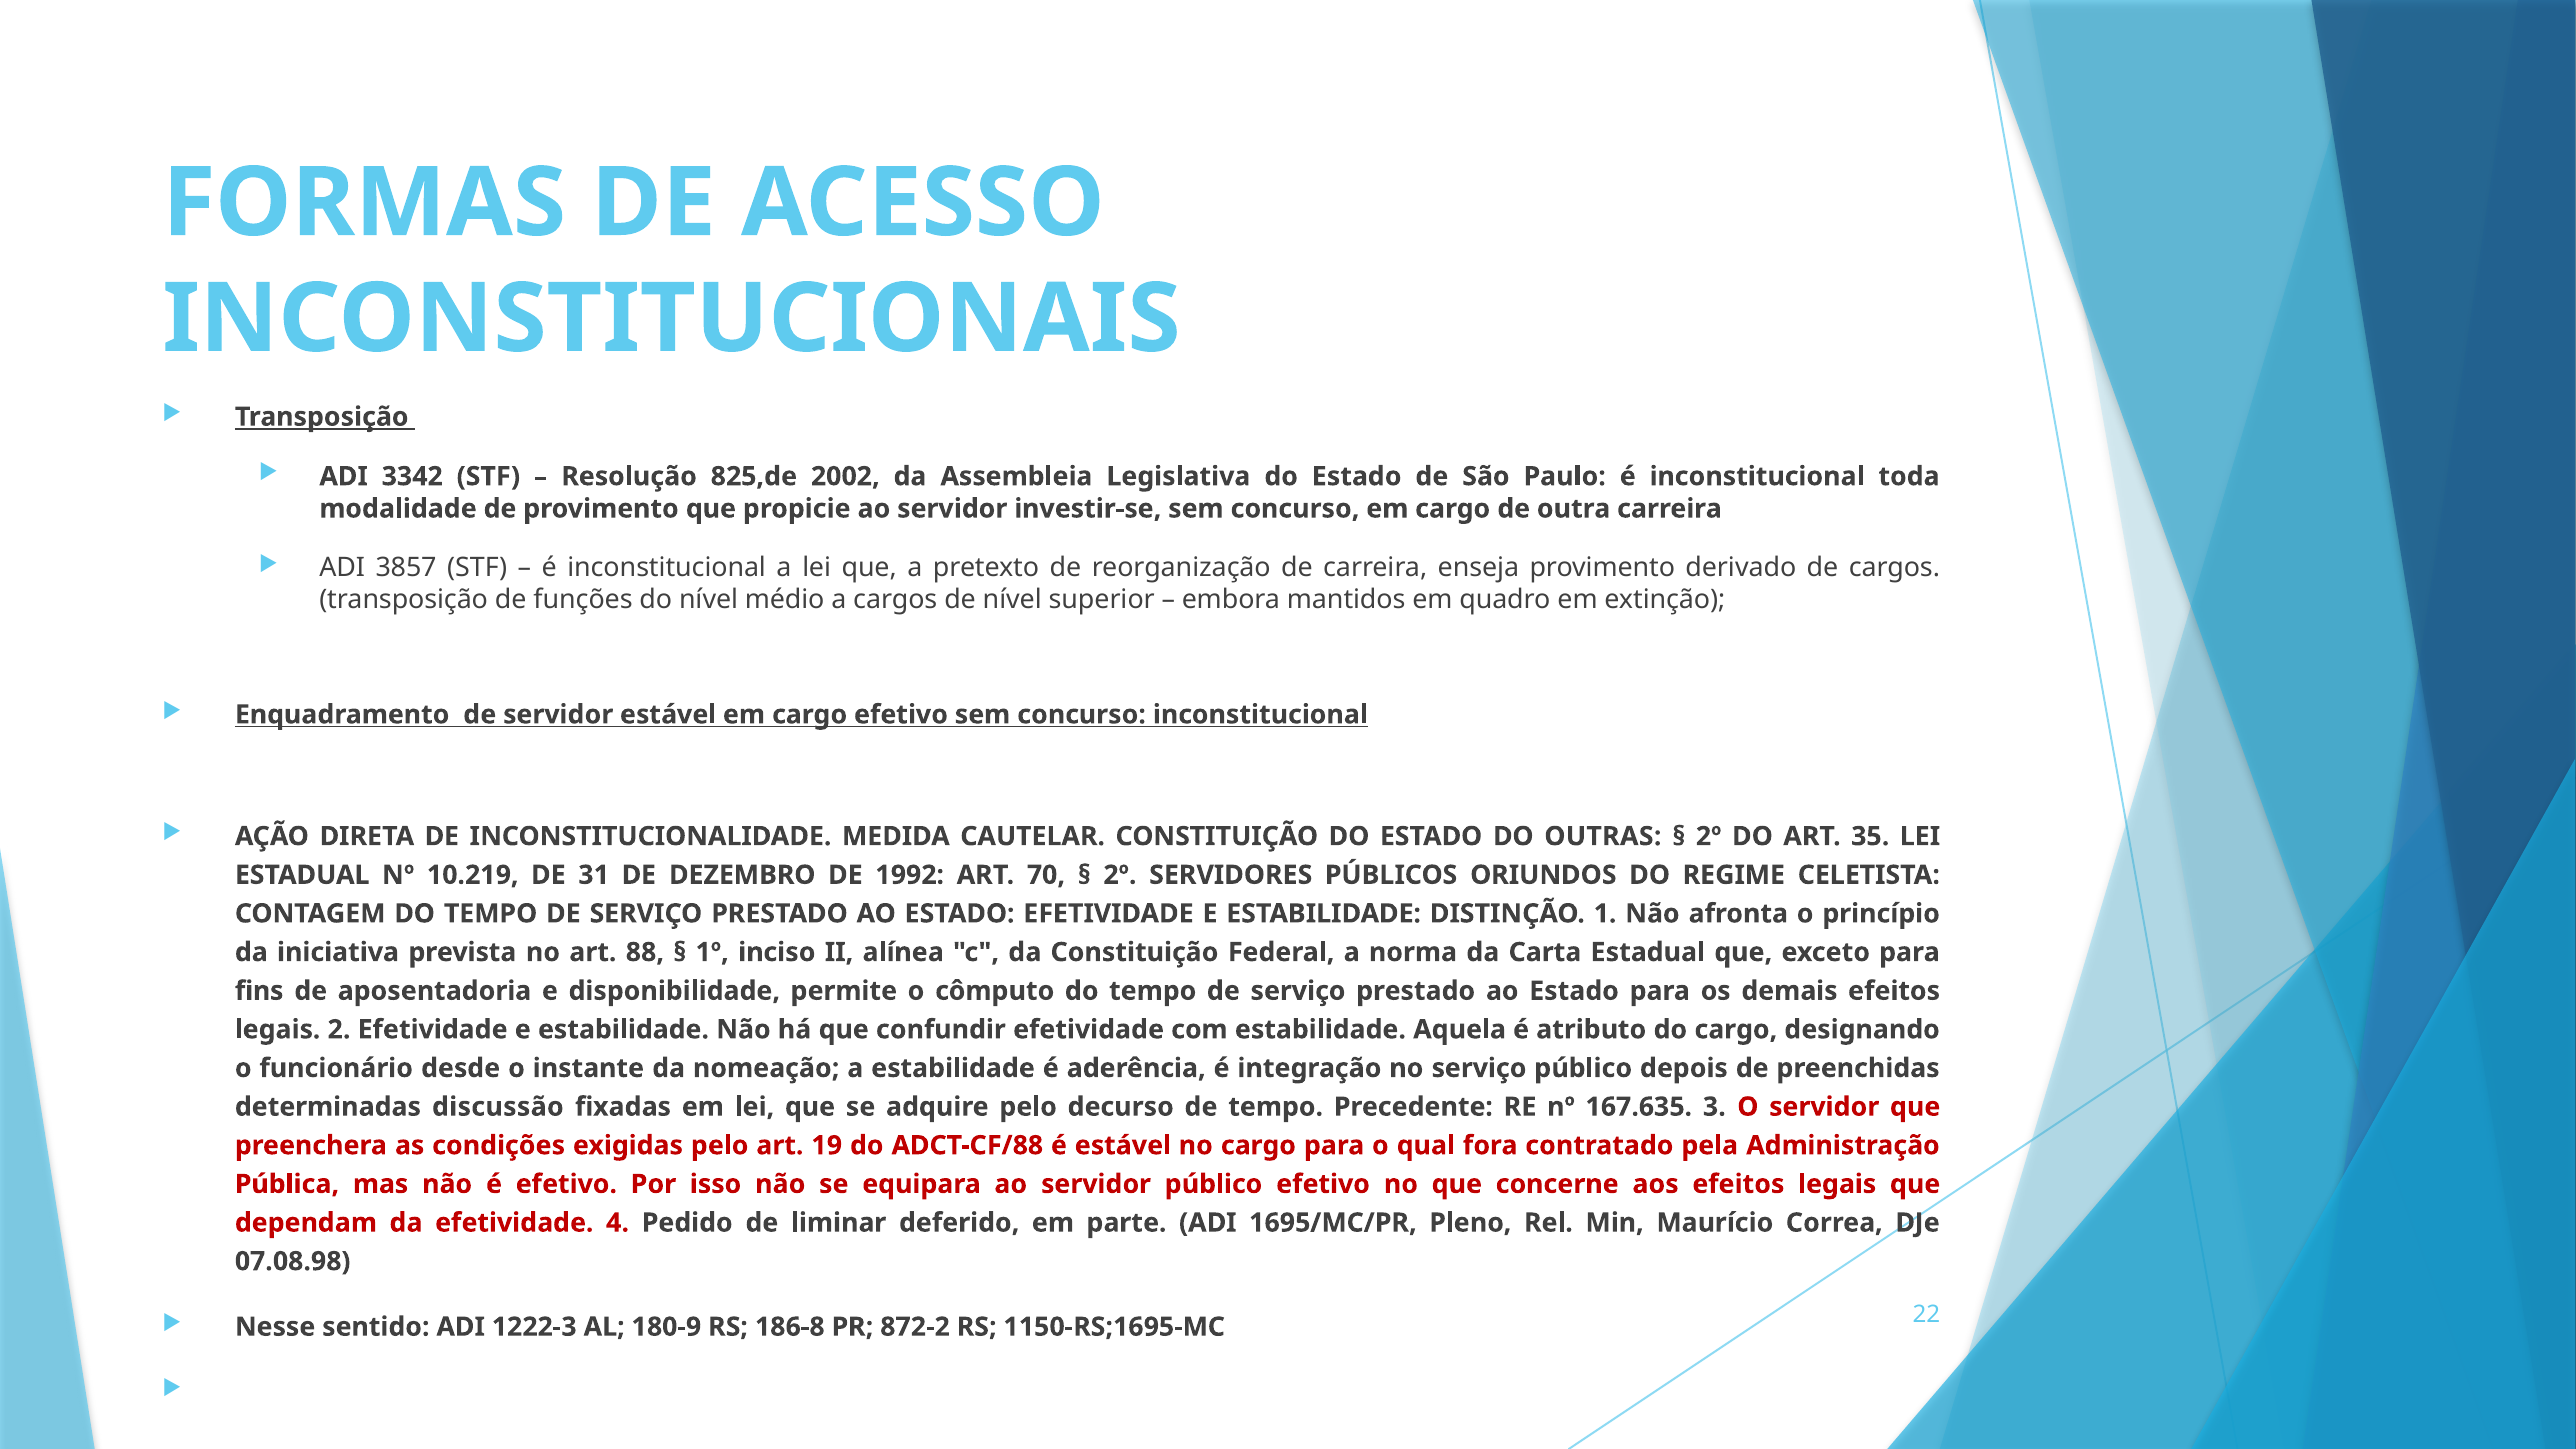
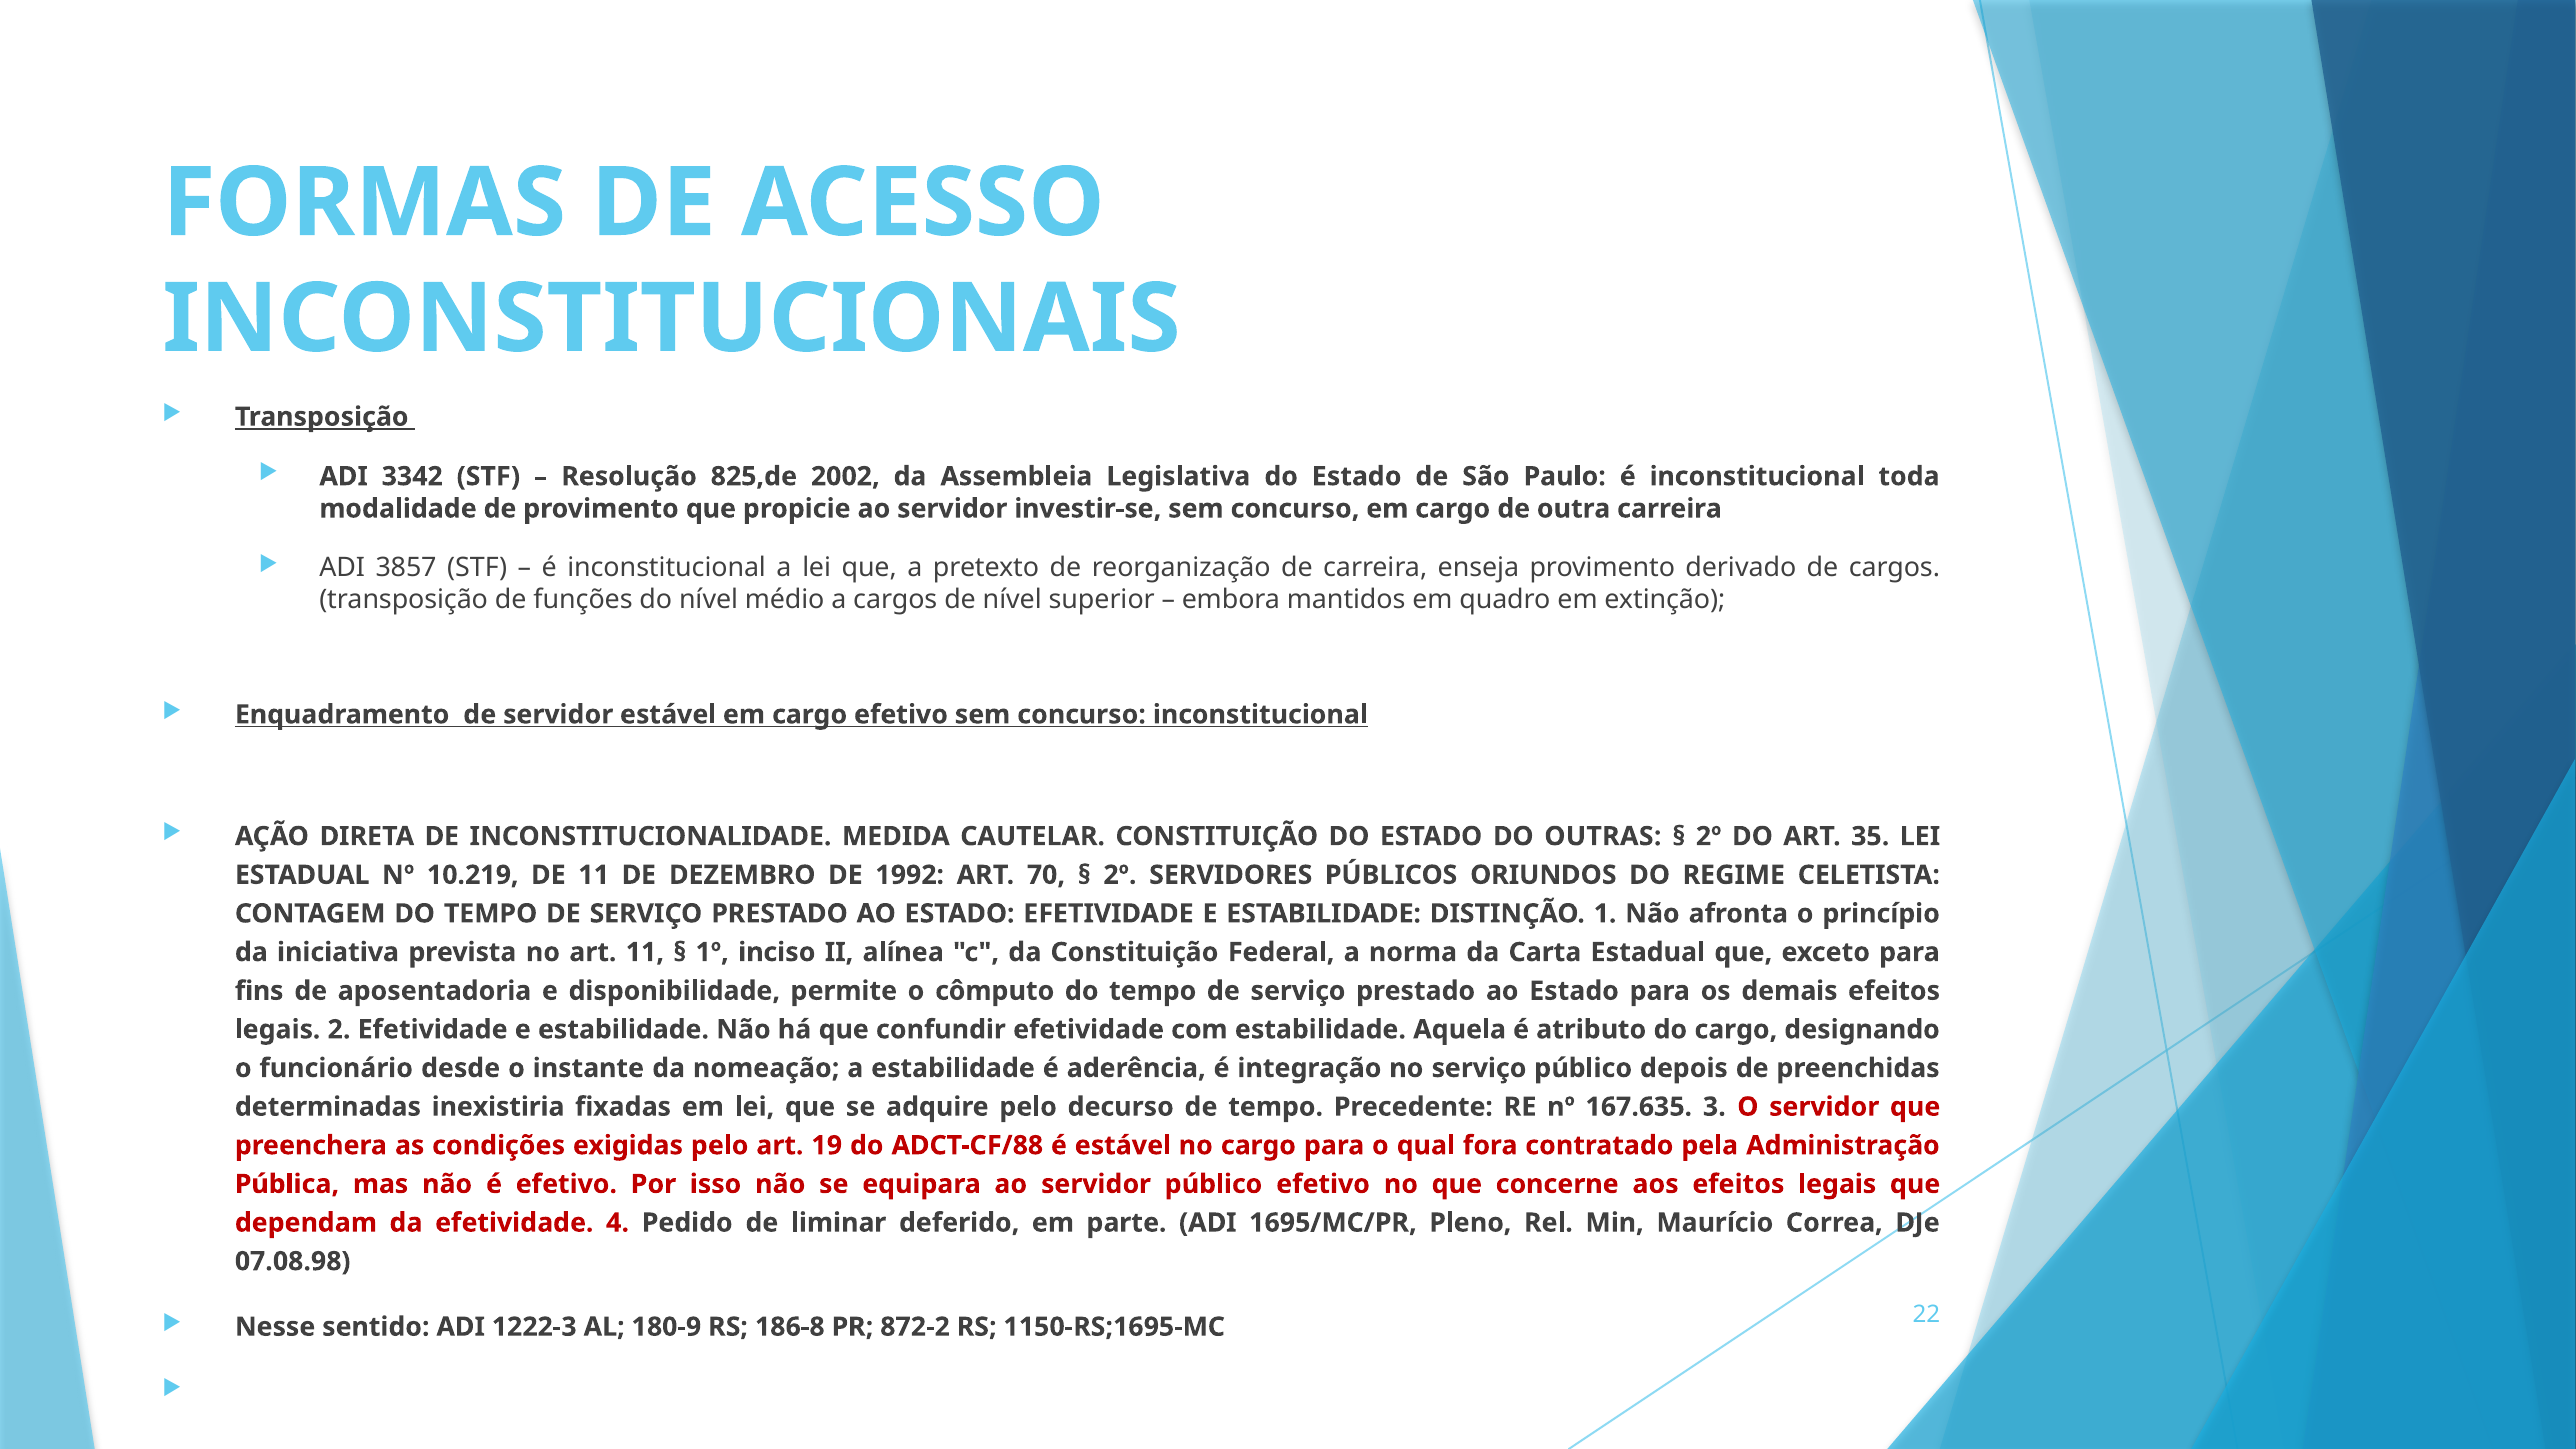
DE 31: 31 -> 11
art 88: 88 -> 11
discussão: discussão -> inexistiria
